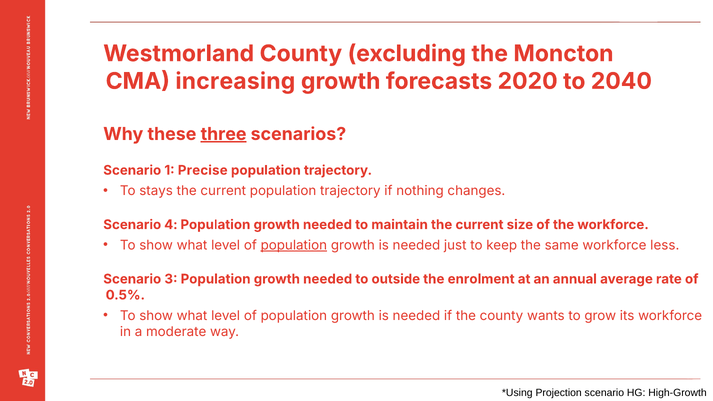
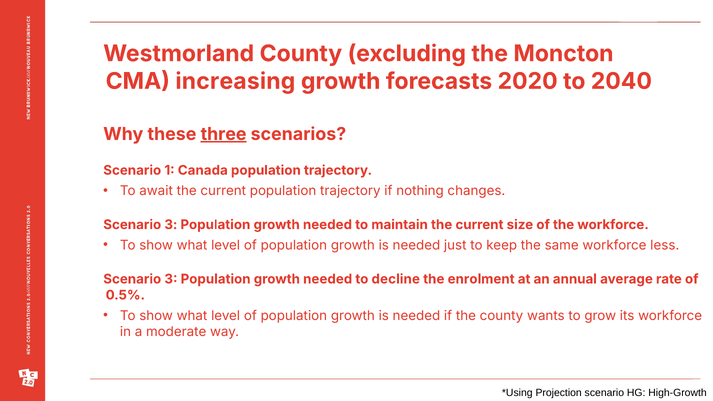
Precise: Precise -> Canada
stays: stays -> await
4 at (171, 225): 4 -> 3
population at (294, 245) underline: present -> none
outside: outside -> decline
